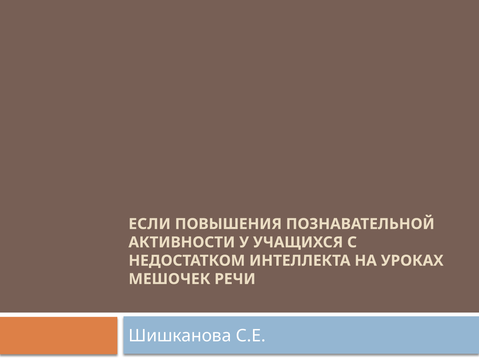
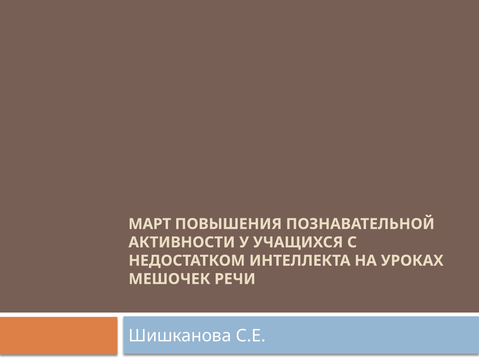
ЕСЛИ: ЕСЛИ -> МАРТ
